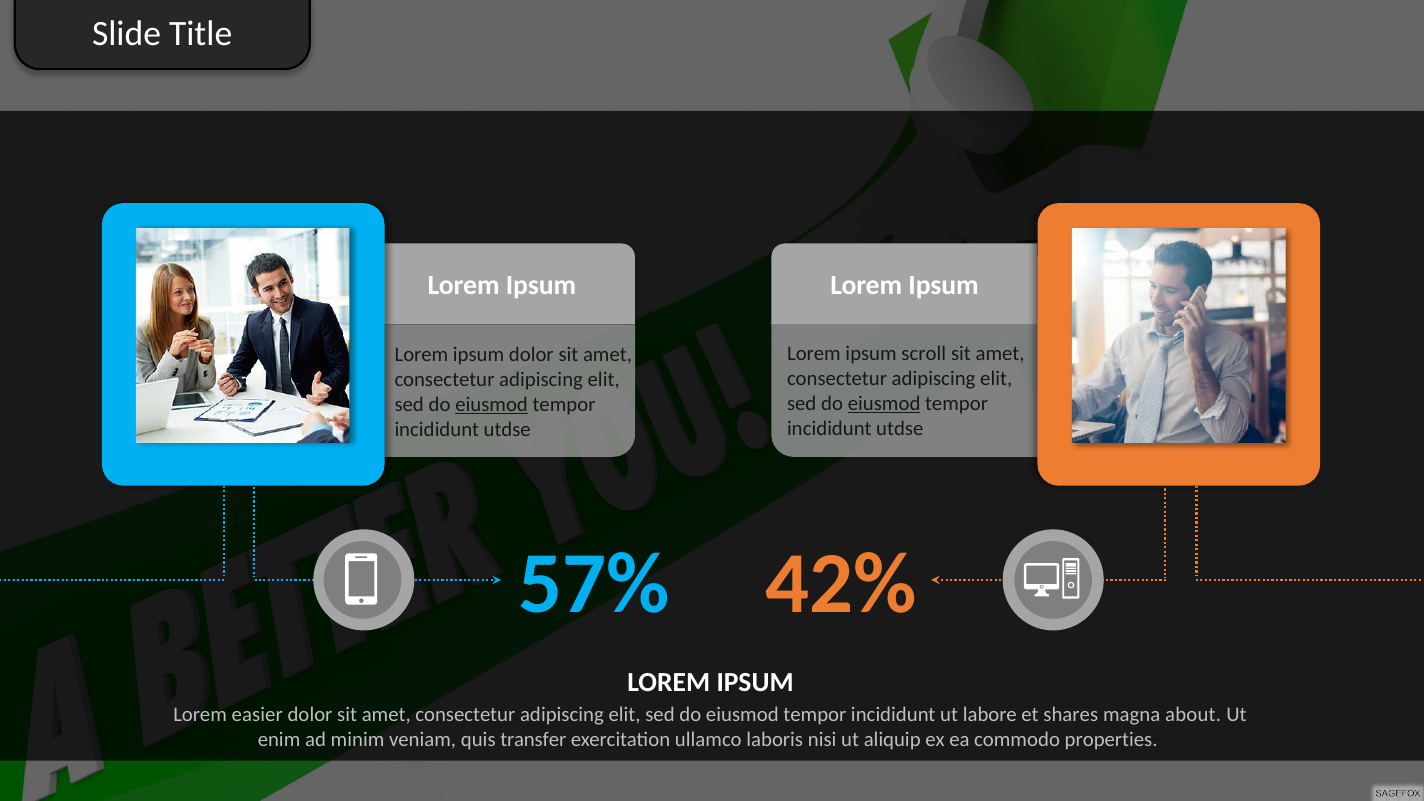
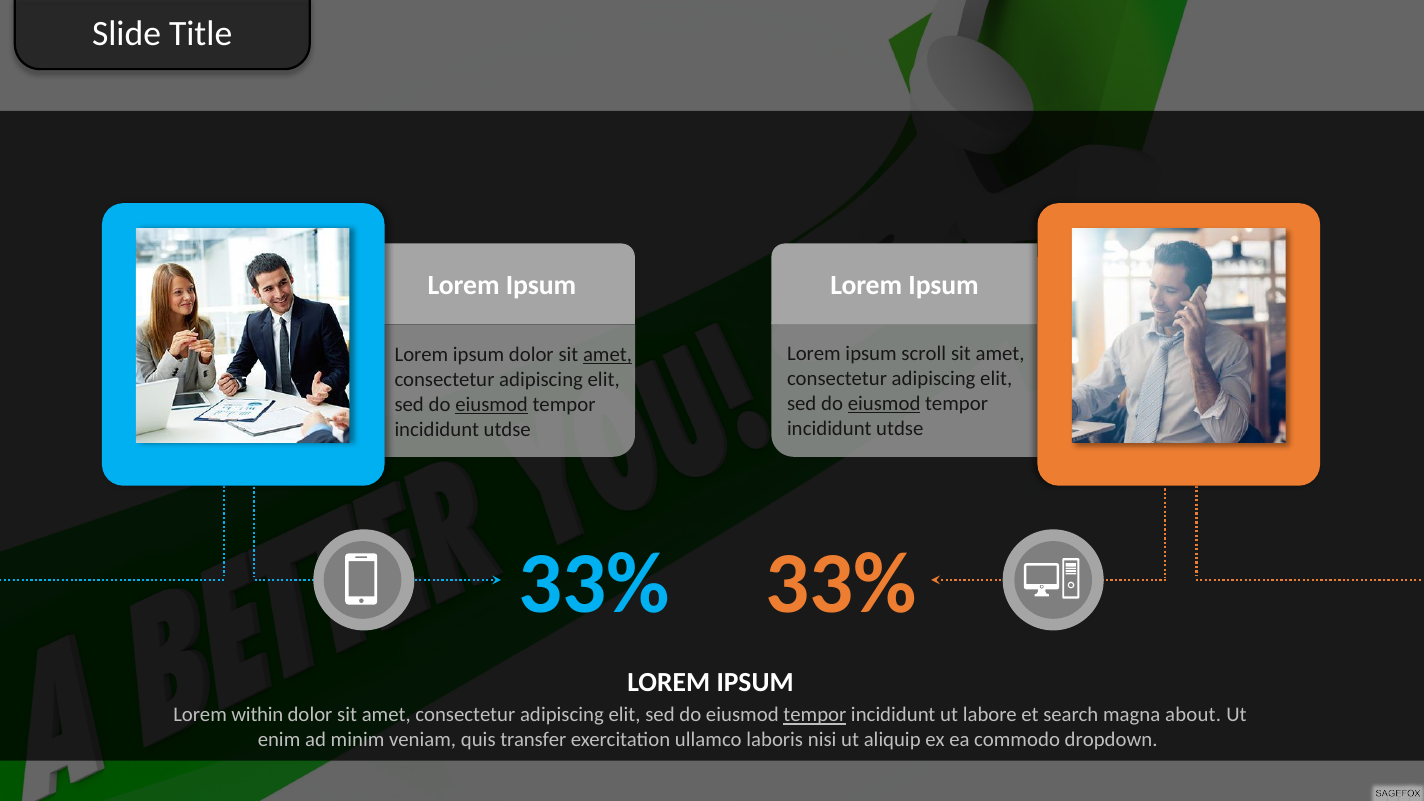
amet at (608, 355) underline: none -> present
57% at (594, 584): 57% -> 33%
42% at (841, 584): 42% -> 33%
easier: easier -> within
tempor at (815, 715) underline: none -> present
shares: shares -> search
properties: properties -> dropdown
